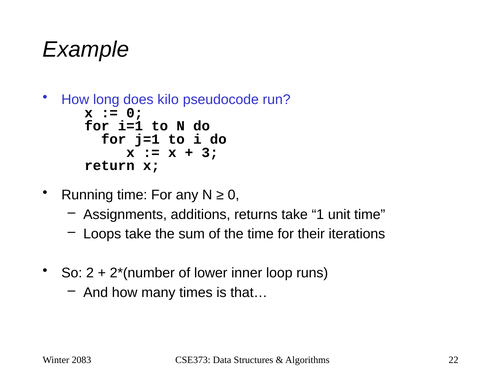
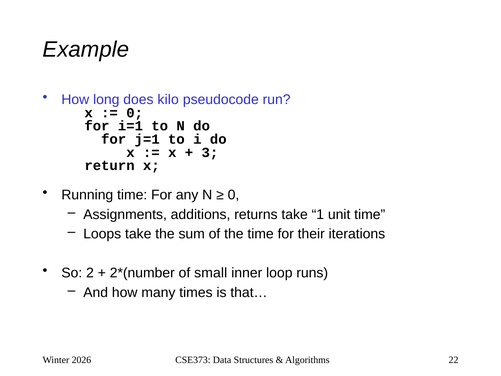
lower: lower -> small
2083: 2083 -> 2026
